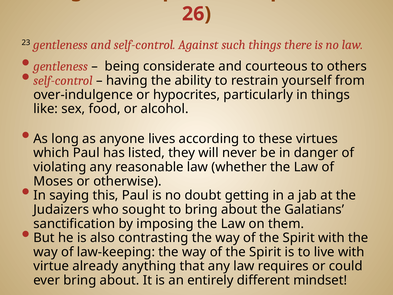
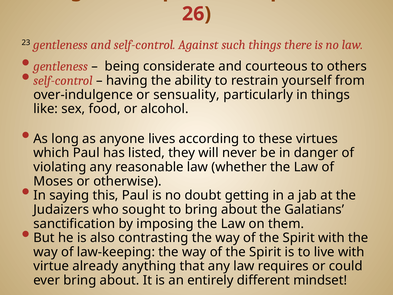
hypocrites: hypocrites -> sensuality
